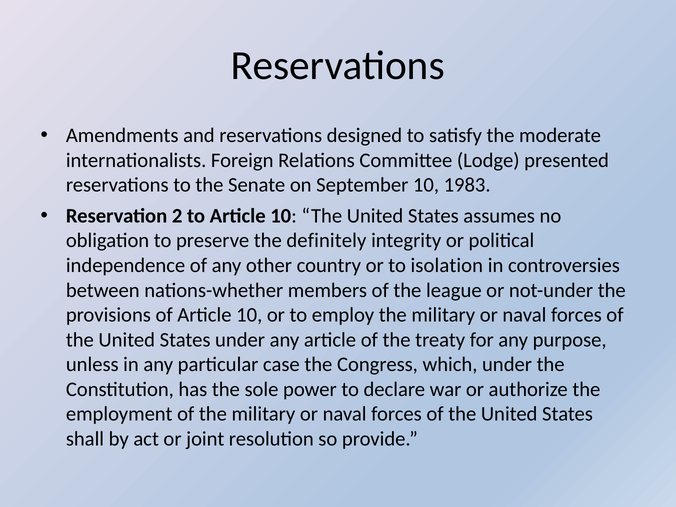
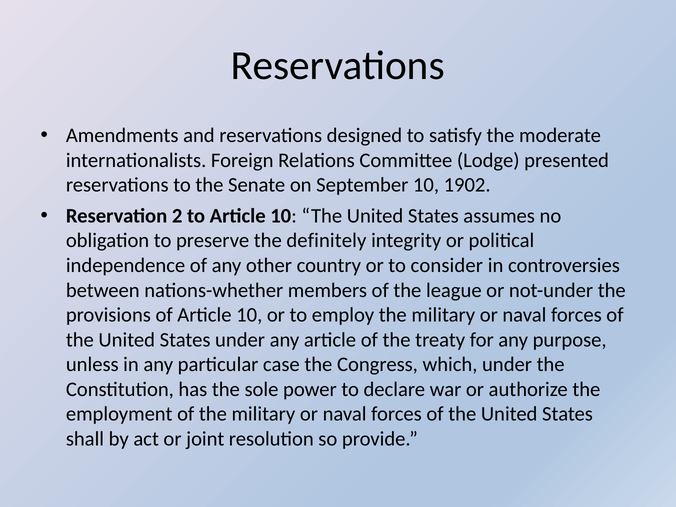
1983: 1983 -> 1902
isolation: isolation -> consider
